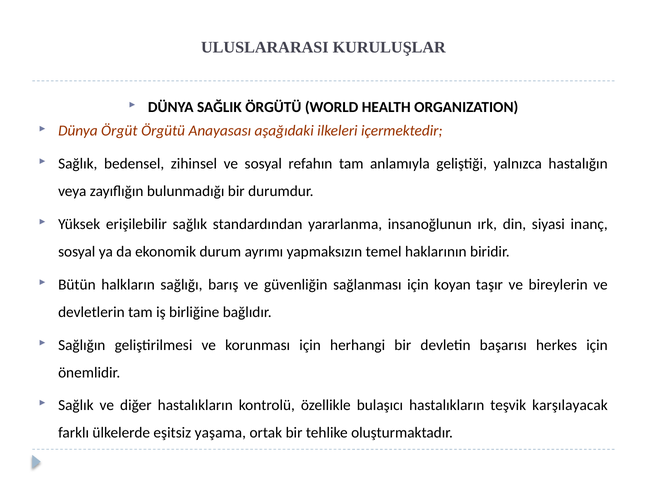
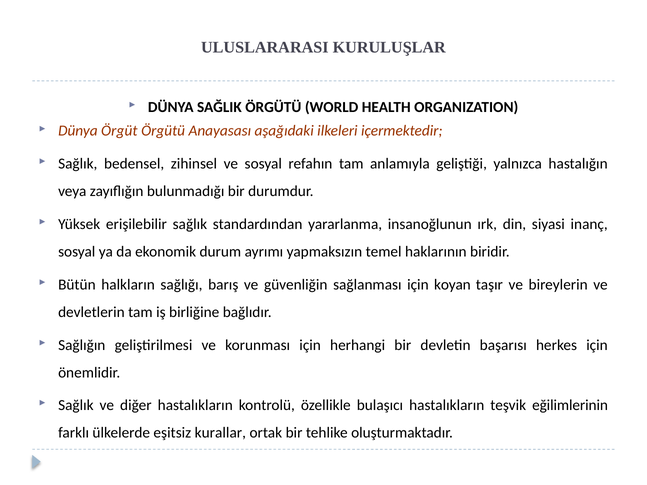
karşılayacak: karşılayacak -> eğilimlerinin
yaşama: yaşama -> kurallar
